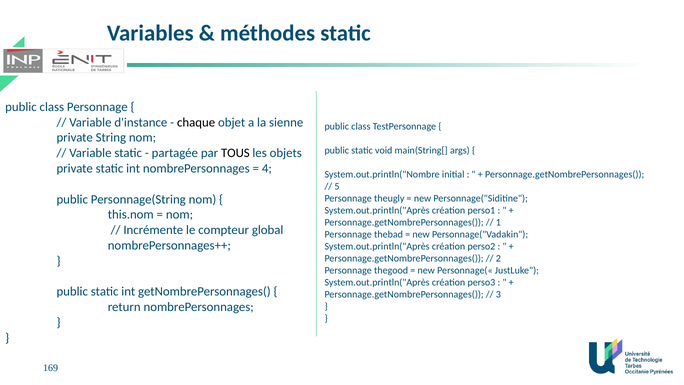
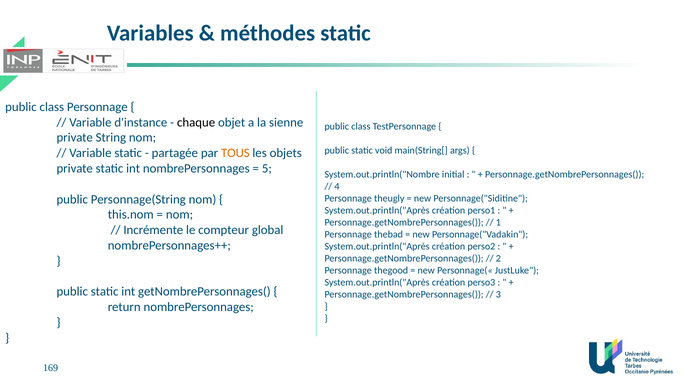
TOUS colour: black -> orange
4: 4 -> 5
5: 5 -> 4
